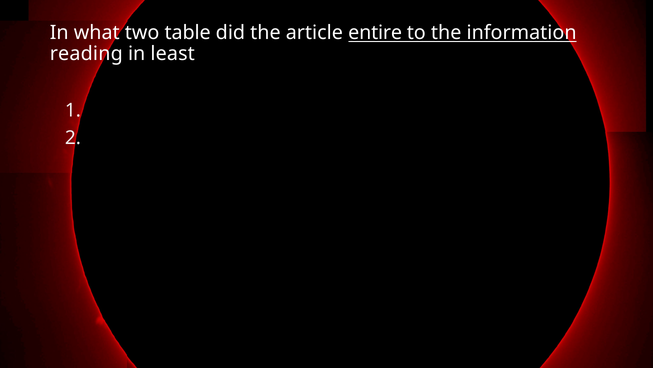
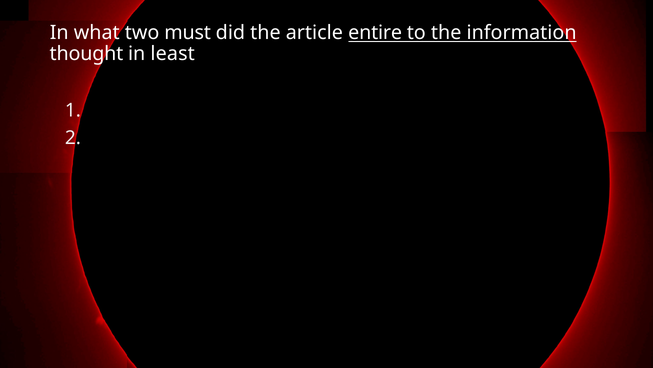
table: table -> must
reading: reading -> thought
